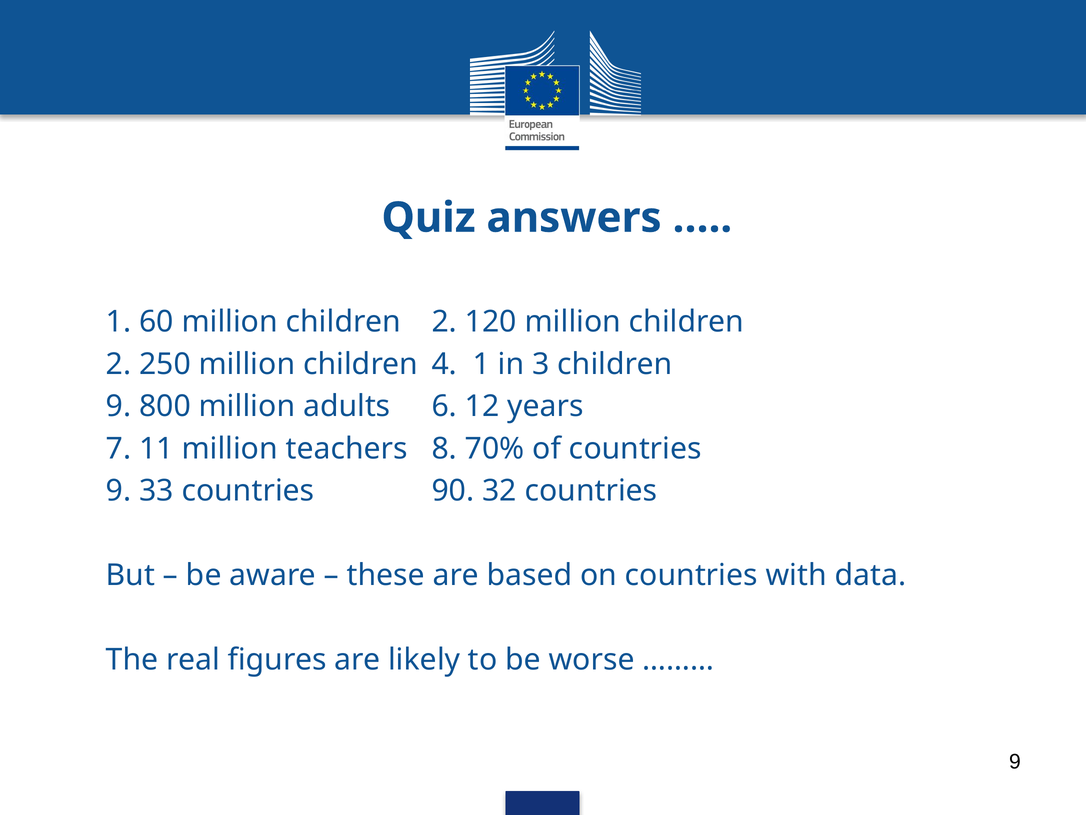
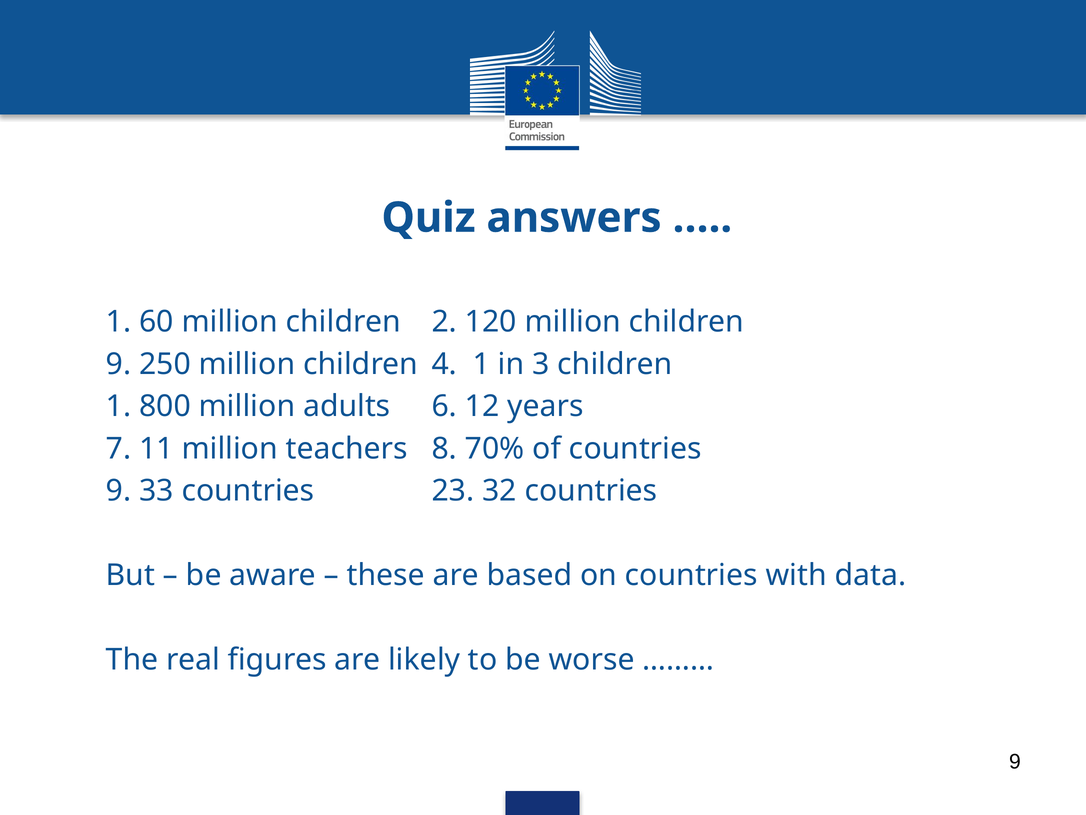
2 at (119, 364): 2 -> 9
9 at (119, 406): 9 -> 1
90: 90 -> 23
